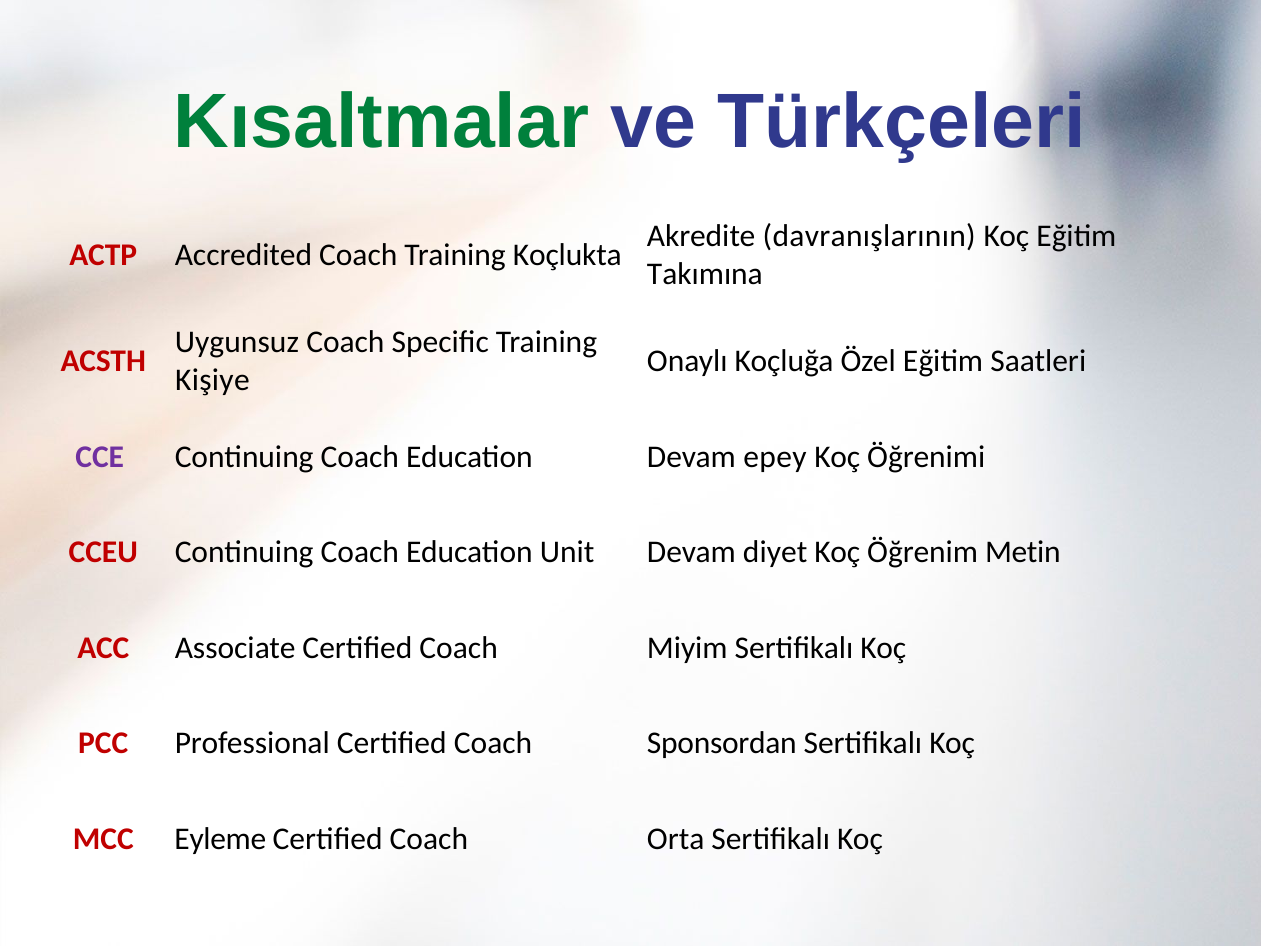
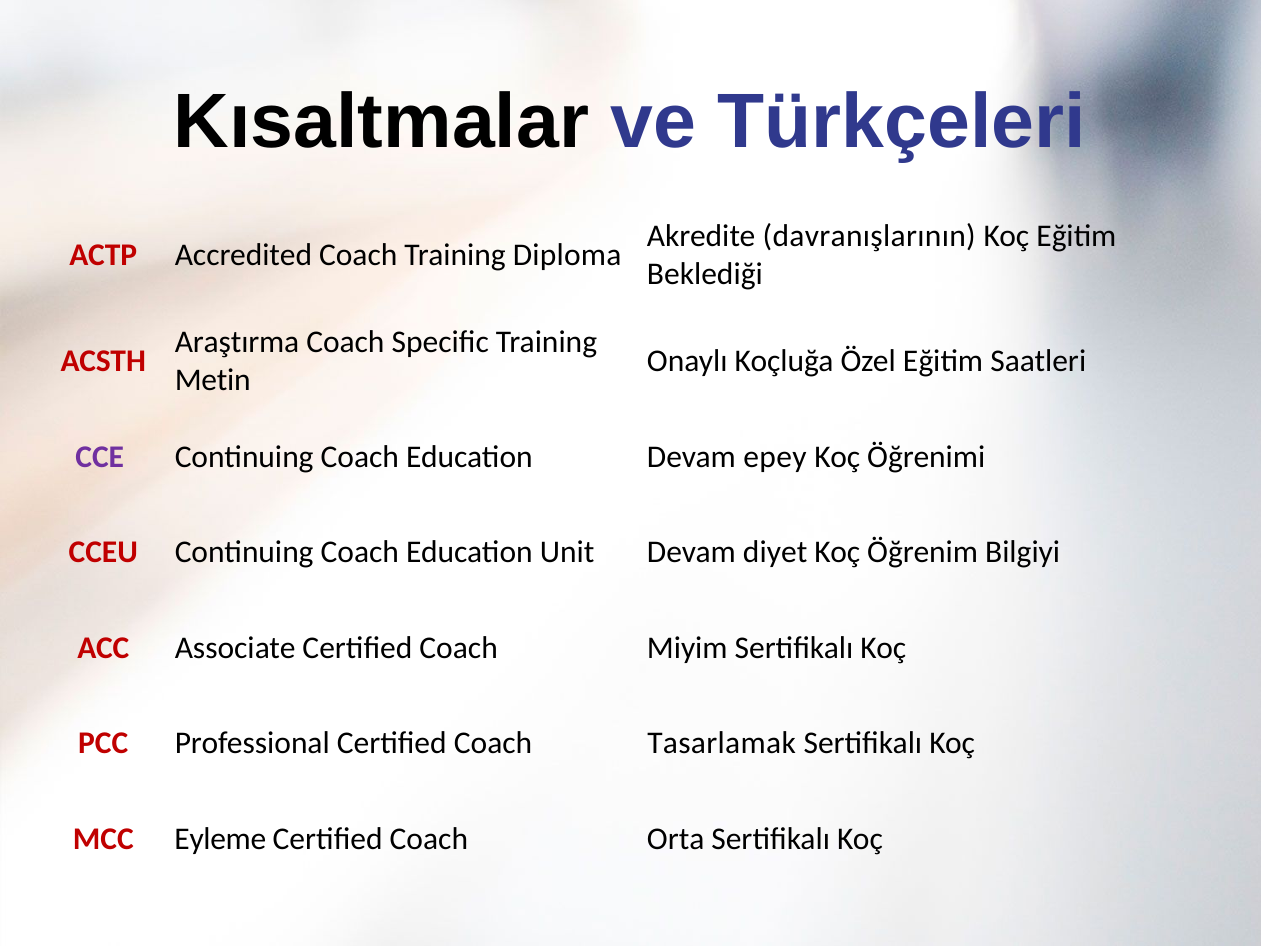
Kısaltmalar colour: green -> black
Koçlukta: Koçlukta -> Diploma
Takımına: Takımına -> Beklediği
Uygunsuz: Uygunsuz -> Araştırma
Kişiye: Kişiye -> Metin
Metin: Metin -> Bilgiyi
Sponsordan: Sponsordan -> Tasarlamak
